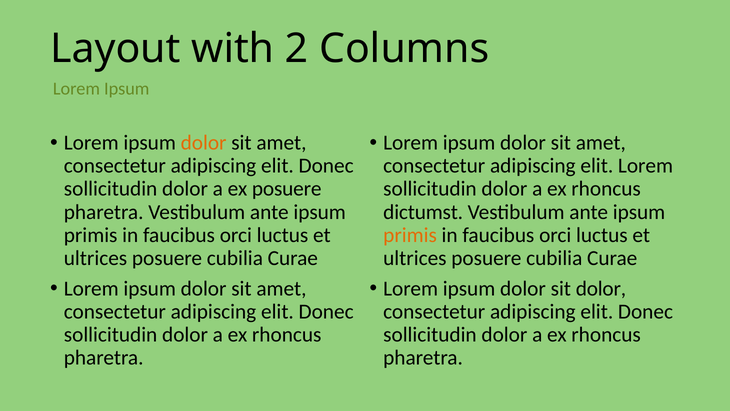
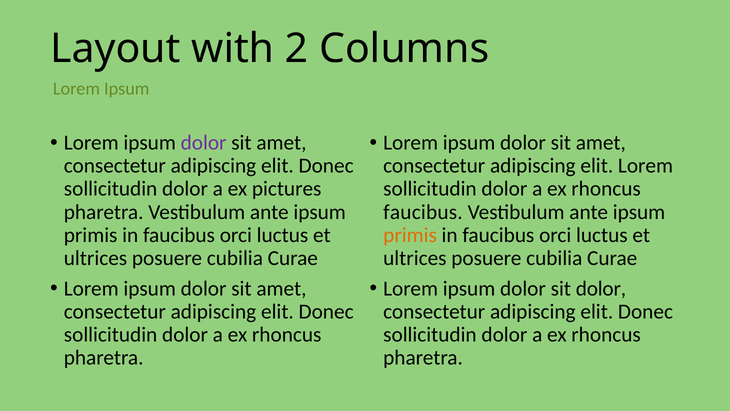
dolor at (204, 143) colour: orange -> purple
ex posuere: posuere -> pictures
dictumst at (423, 212): dictumst -> faucibus
